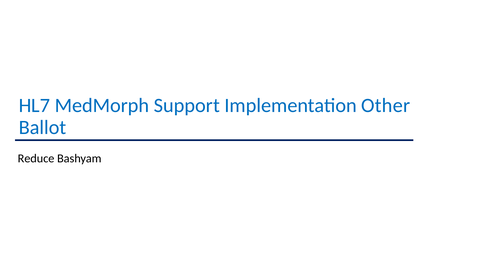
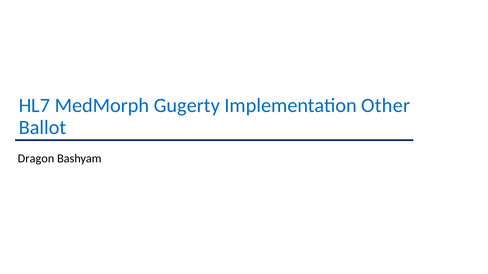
Support: Support -> Gugerty
Reduce: Reduce -> Dragon
